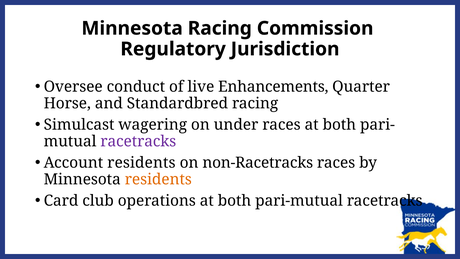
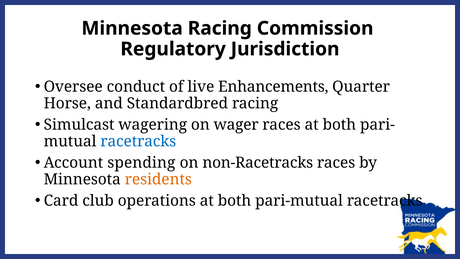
under: under -> wager
racetracks at (138, 141) colour: purple -> blue
Account residents: residents -> spending
